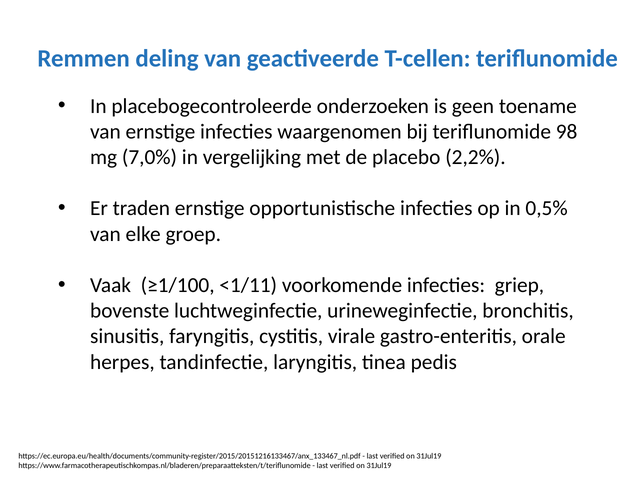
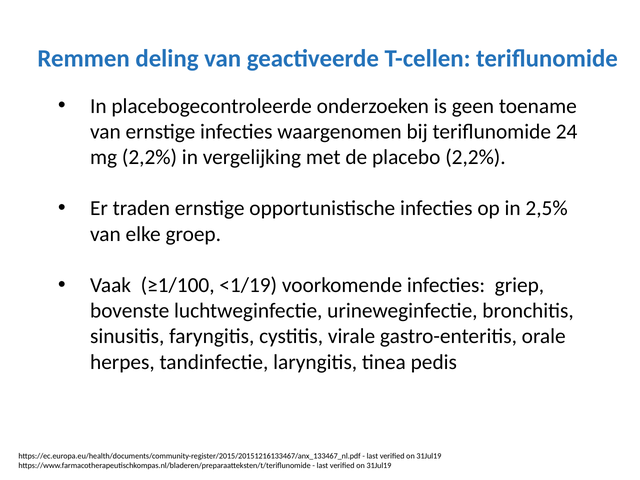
98: 98 -> 24
mg 7,0%: 7,0% -> 2,2%
0,5%: 0,5% -> 2,5%
<1/11: <1/11 -> <1/19
